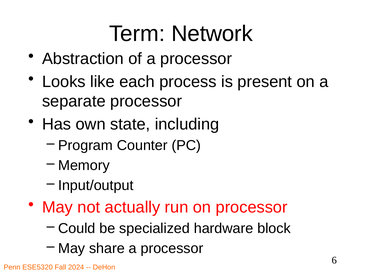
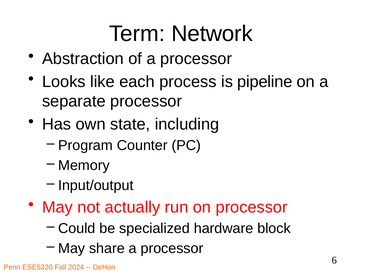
present: present -> pipeline
